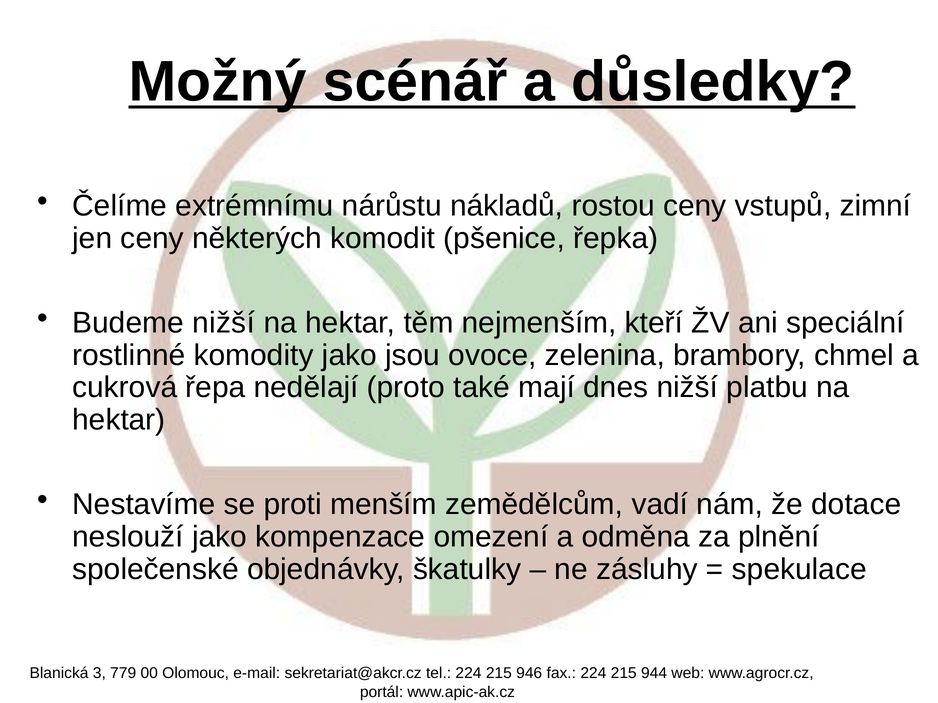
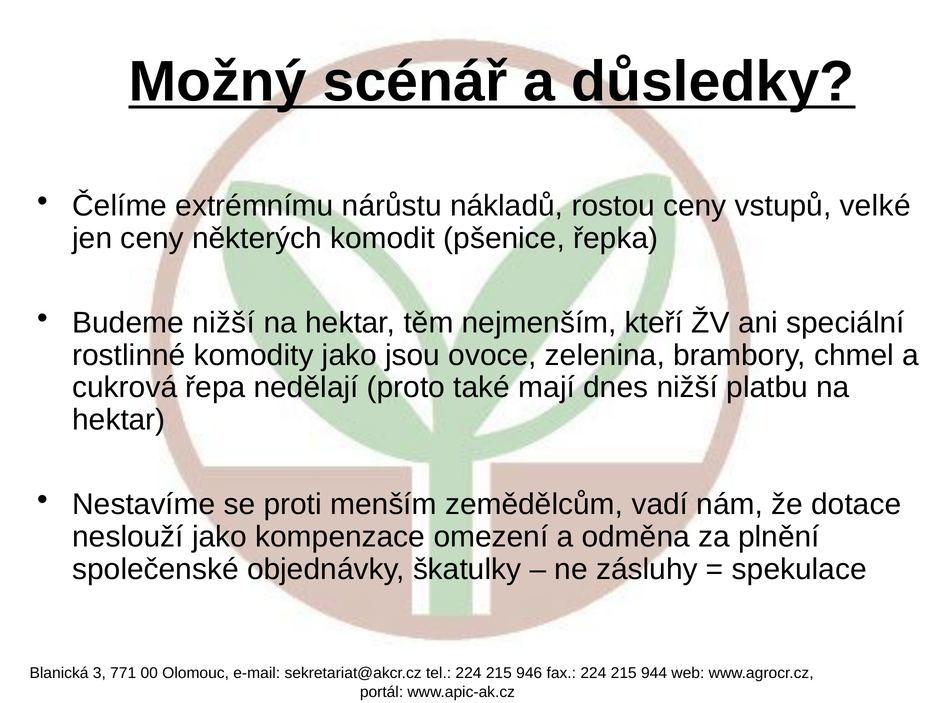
zimní: zimní -> velké
779: 779 -> 771
